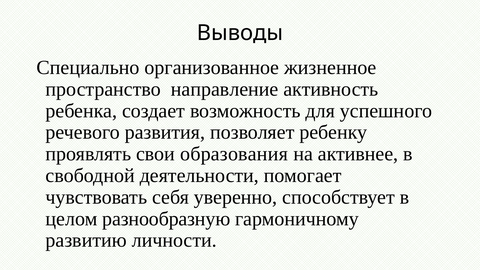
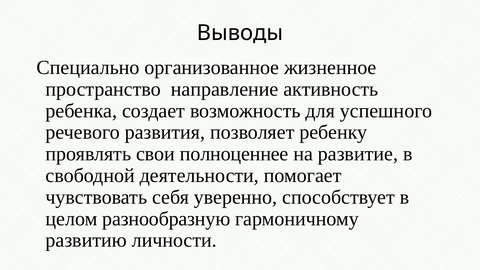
образования: образования -> полноценнее
активнее: активнее -> развитие
